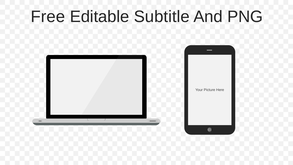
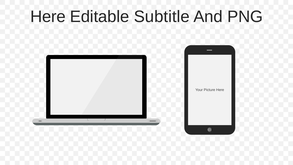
Free at (48, 17): Free -> Here
